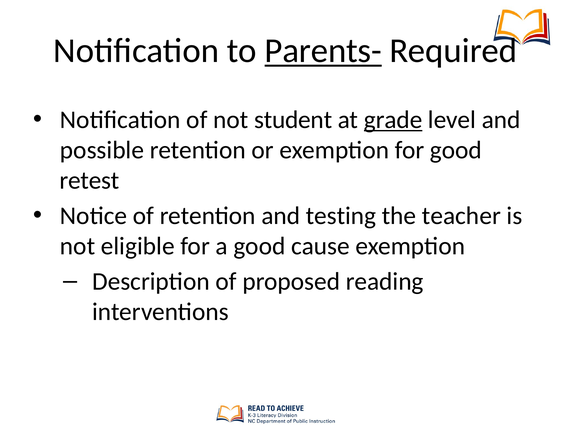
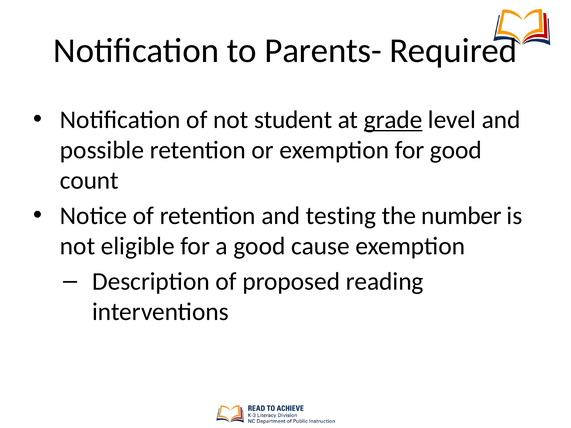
Parents- underline: present -> none
retest: retest -> count
teacher: teacher -> number
